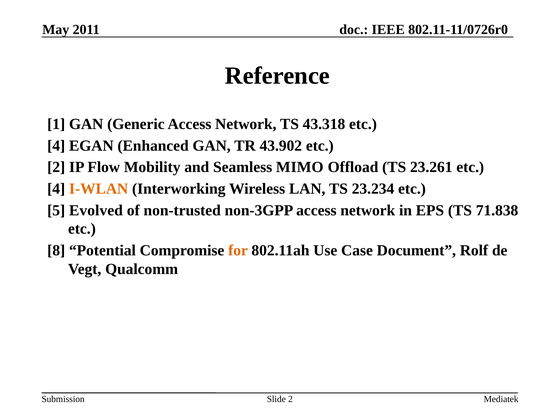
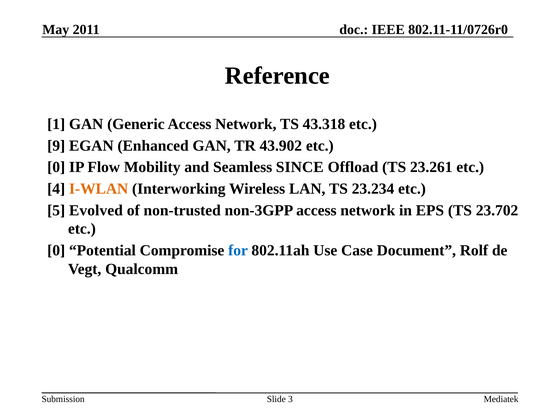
4 at (56, 146): 4 -> 9
2 at (56, 167): 2 -> 0
MIMO: MIMO -> SINCE
71.838: 71.838 -> 23.702
8 at (56, 251): 8 -> 0
for colour: orange -> blue
Slide 2: 2 -> 3
